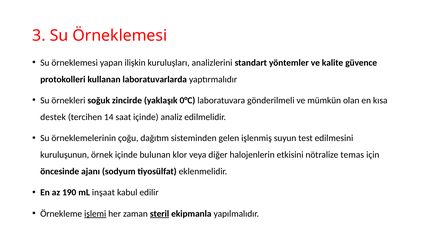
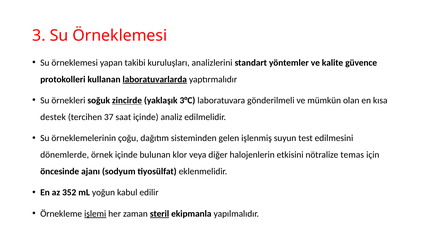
ilişkin: ilişkin -> takibi
laboratuvarlarda underline: none -> present
zincirde underline: none -> present
0°C: 0°C -> 3°C
14: 14 -> 37
kuruluşunun: kuruluşunun -> dönemlerde
190: 190 -> 352
inşaat: inşaat -> yoğun
